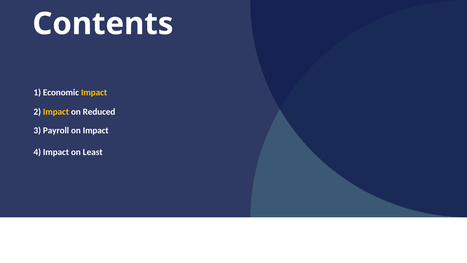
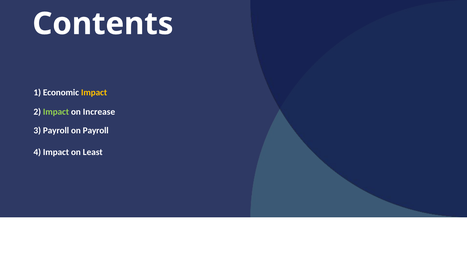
Impact at (56, 112) colour: yellow -> light green
Reduced: Reduced -> Increase
on Impact: Impact -> Payroll
